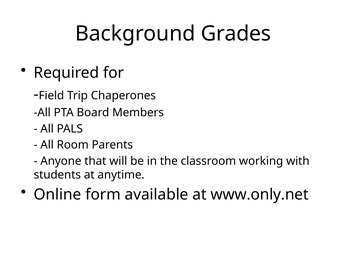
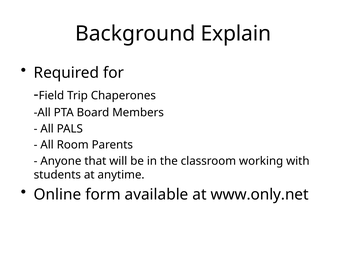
Grades: Grades -> Explain
